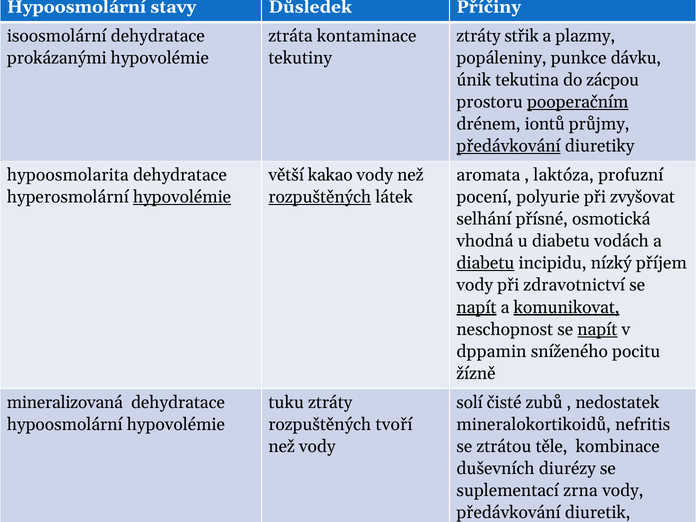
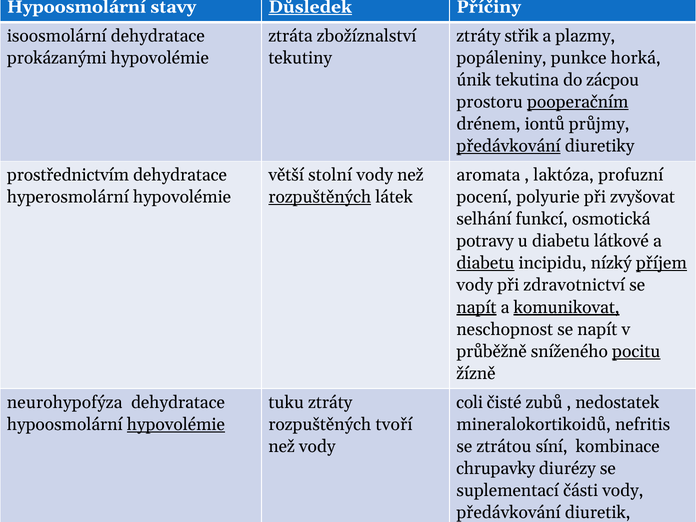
Důsledek underline: none -> present
kontaminace: kontaminace -> zbožíznalství
dávku: dávku -> horká
hypoosmolarita: hypoosmolarita -> prostřednictvím
kakao: kakao -> stolní
hypovolémie at (182, 197) underline: present -> none
přísné: přísné -> funkcí
vhodná: vhodná -> potravy
vodách: vodách -> látkové
příjem underline: none -> present
napít at (597, 329) underline: present -> none
dppamin: dppamin -> průběžně
pocitu underline: none -> present
mineralizovaná: mineralizovaná -> neurohypofýza
solí: solí -> coli
hypovolémie at (176, 424) underline: none -> present
těle: těle -> síní
duševních: duševních -> chrupavky
zrna: zrna -> části
